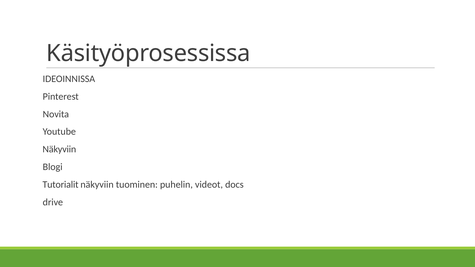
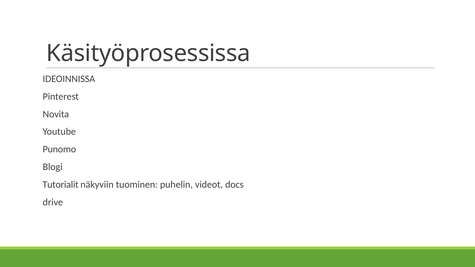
Näkyviin at (59, 149): Näkyviin -> Punomo
